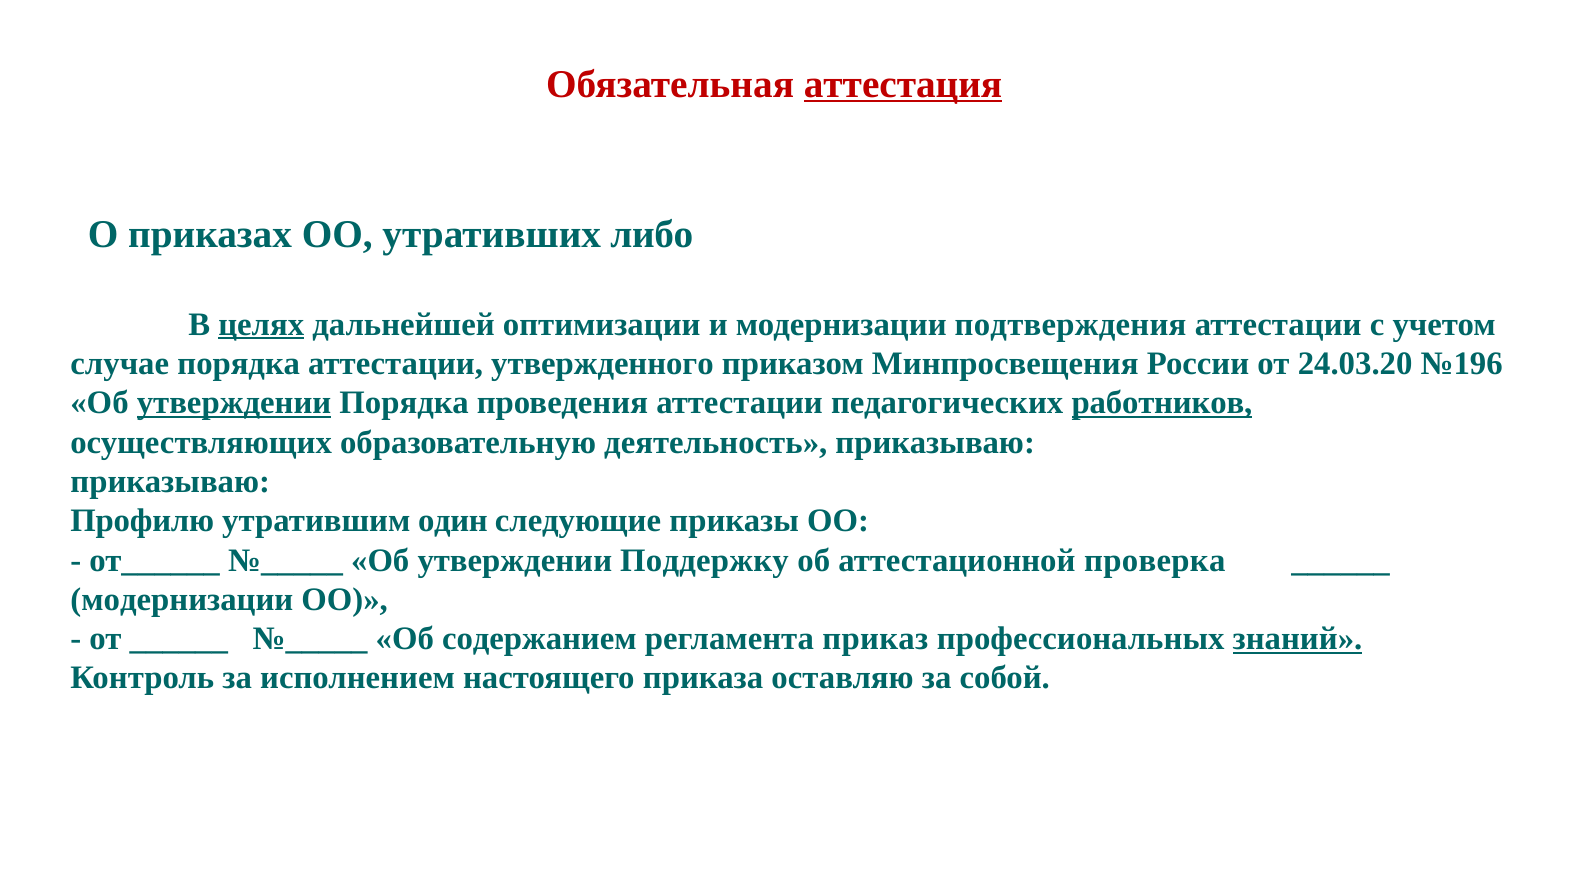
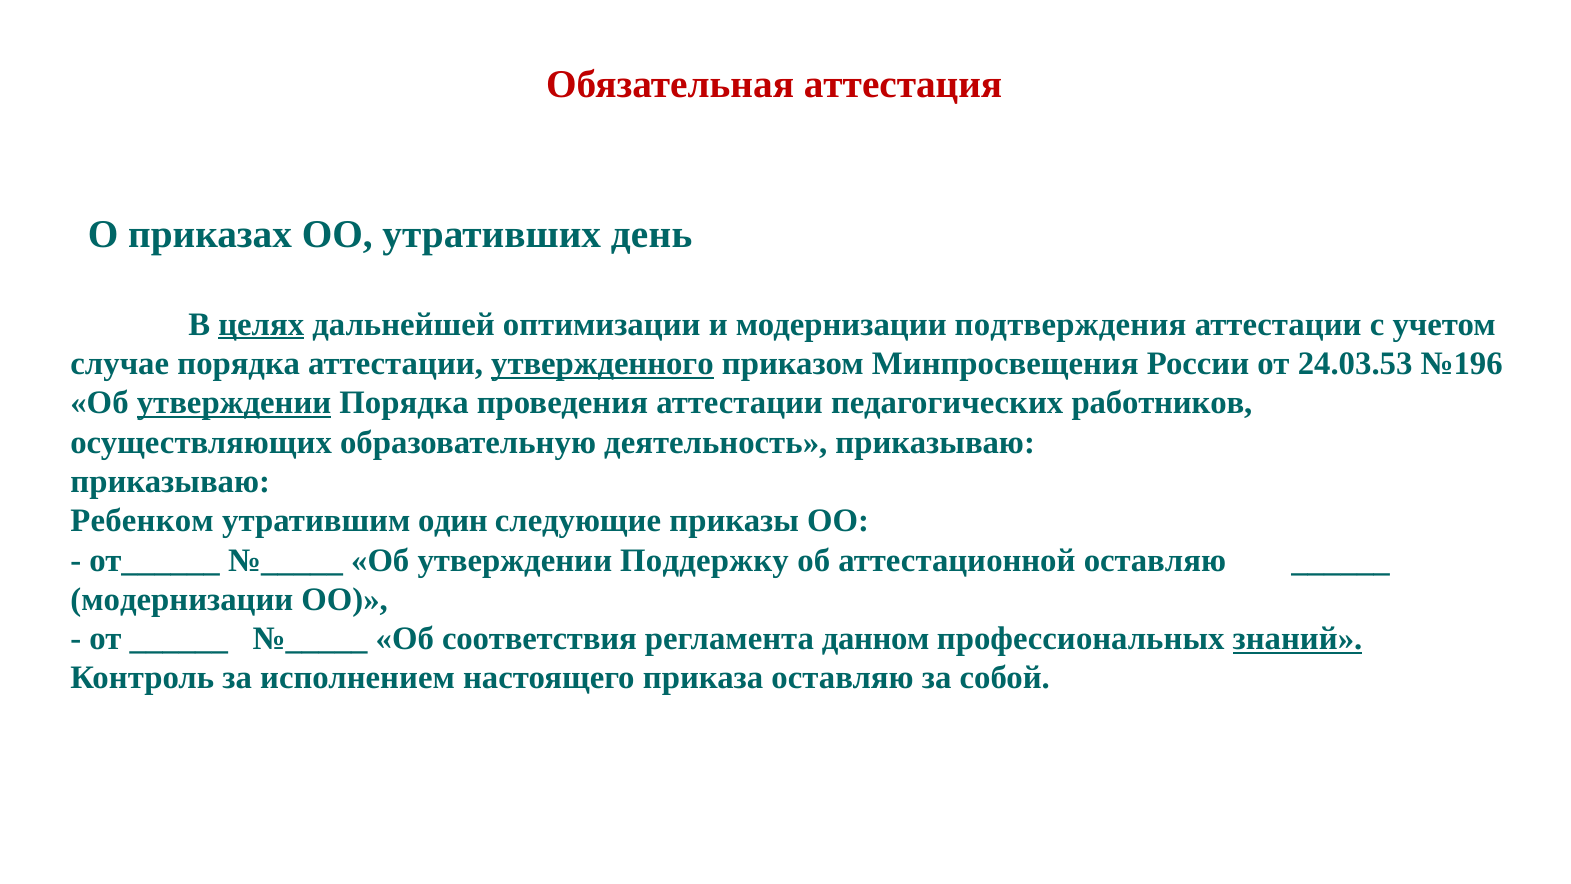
аттестация underline: present -> none
либо: либо -> день
утвержденного underline: none -> present
24.03.20: 24.03.20 -> 24.03.53
работников underline: present -> none
Профилю: Профилю -> Ребенком
аттестационной проверка: проверка -> оставляю
содержанием: содержанием -> соответствия
приказ: приказ -> данном
